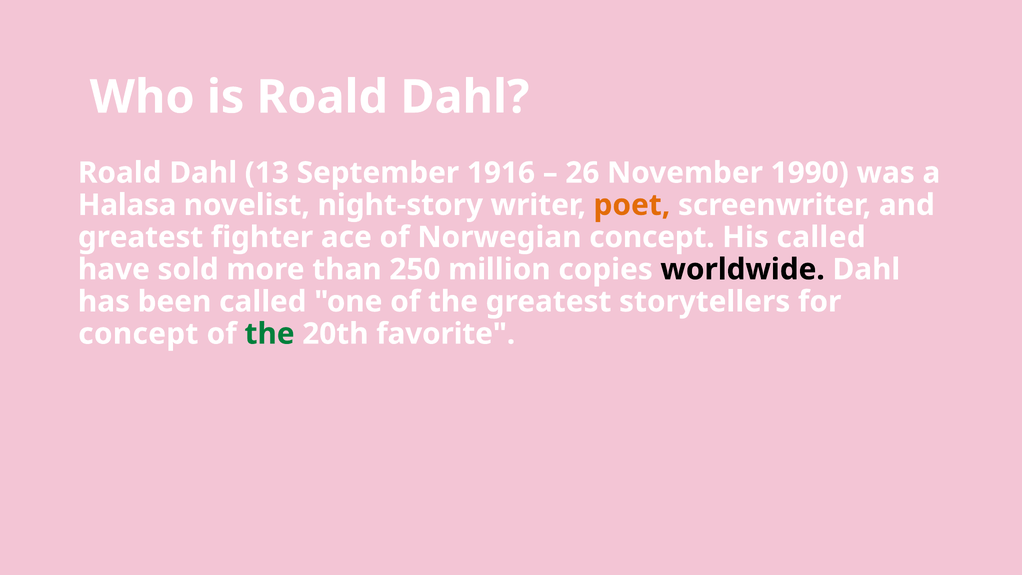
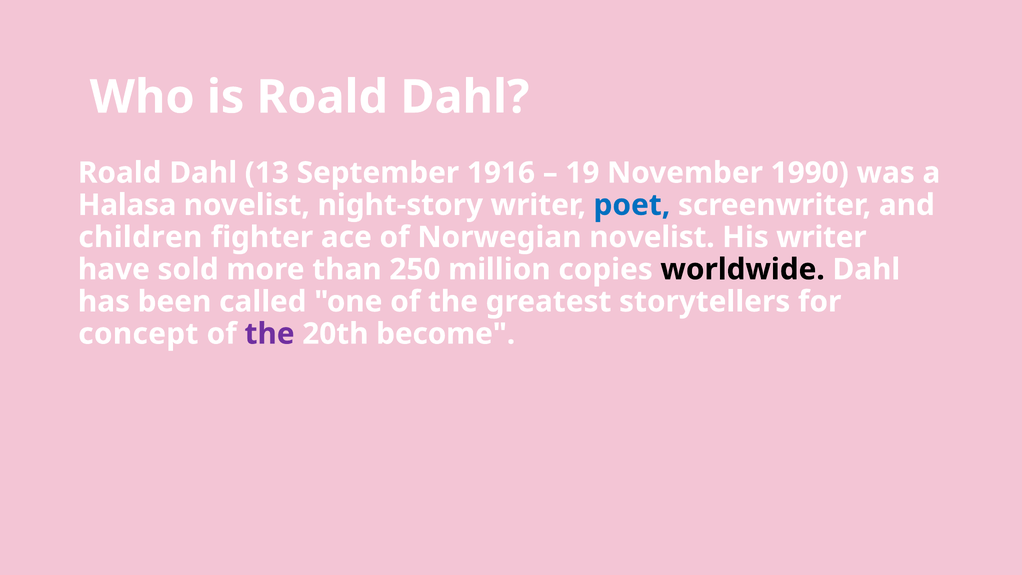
26: 26 -> 19
poet colour: orange -> blue
greatest at (141, 237): greatest -> children
Norwegian concept: concept -> novelist
His called: called -> writer
the at (270, 334) colour: green -> purple
favorite: favorite -> become
